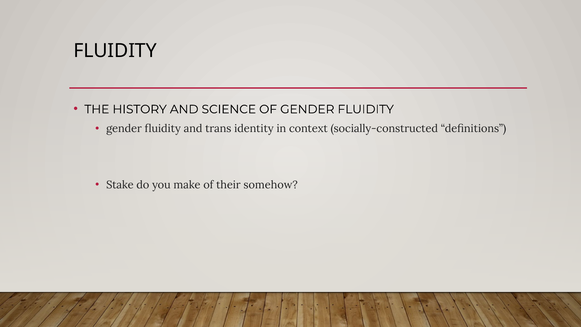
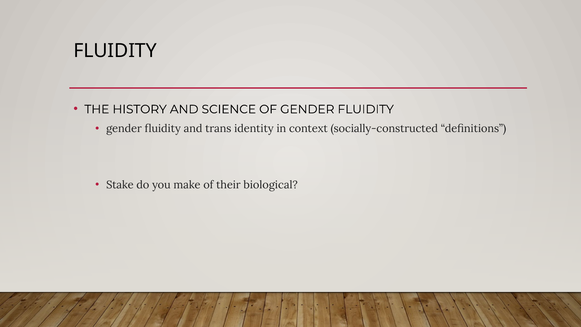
somehow: somehow -> biological
